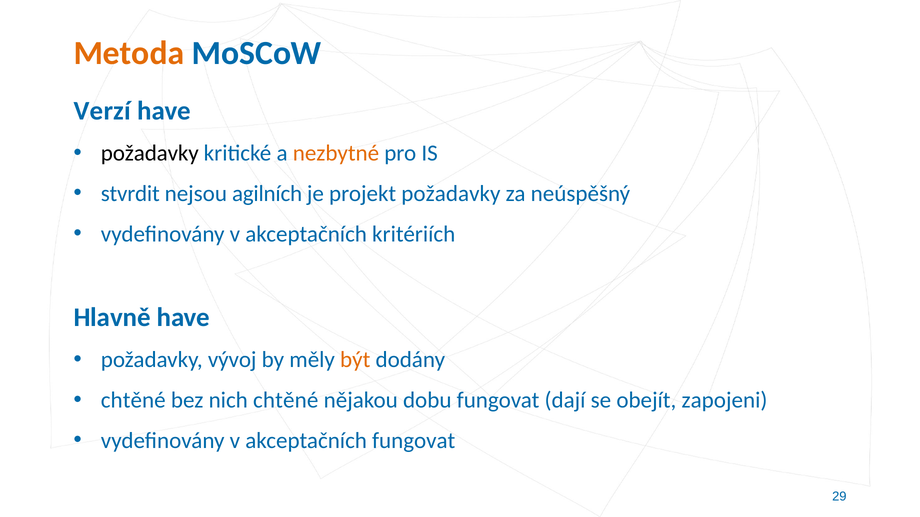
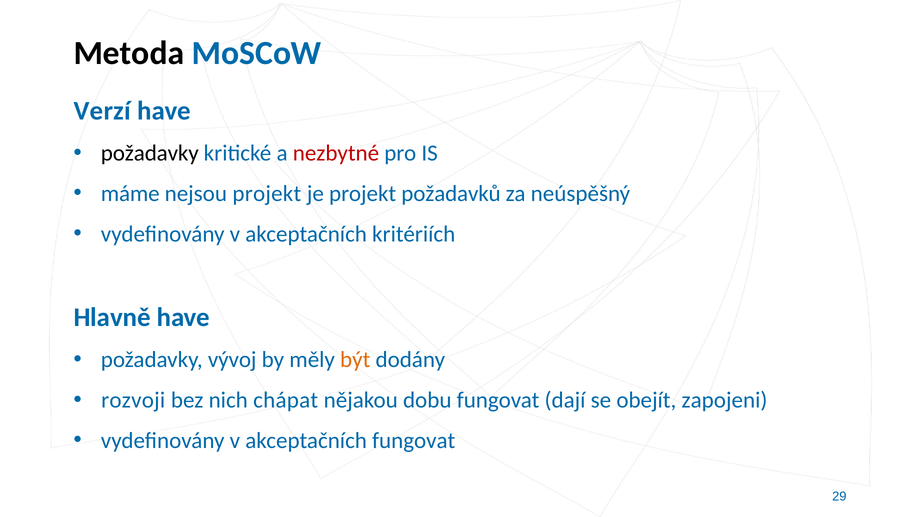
Metoda colour: orange -> black
nezbytné colour: orange -> red
stvrdit: stvrdit -> máme
nejsou agilních: agilních -> projekt
projekt požadavky: požadavky -> požadavků
chtěné at (133, 401): chtěné -> rozvoji
nich chtěné: chtěné -> chápat
